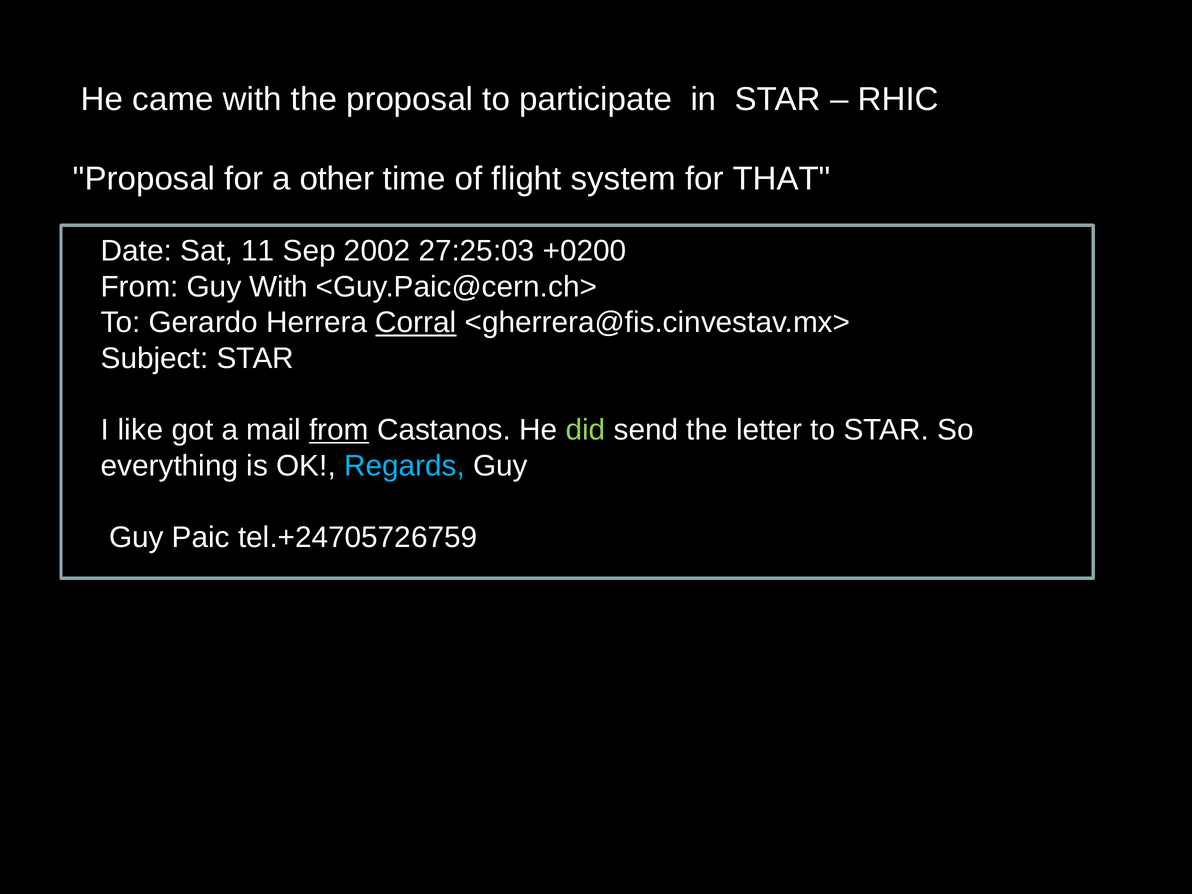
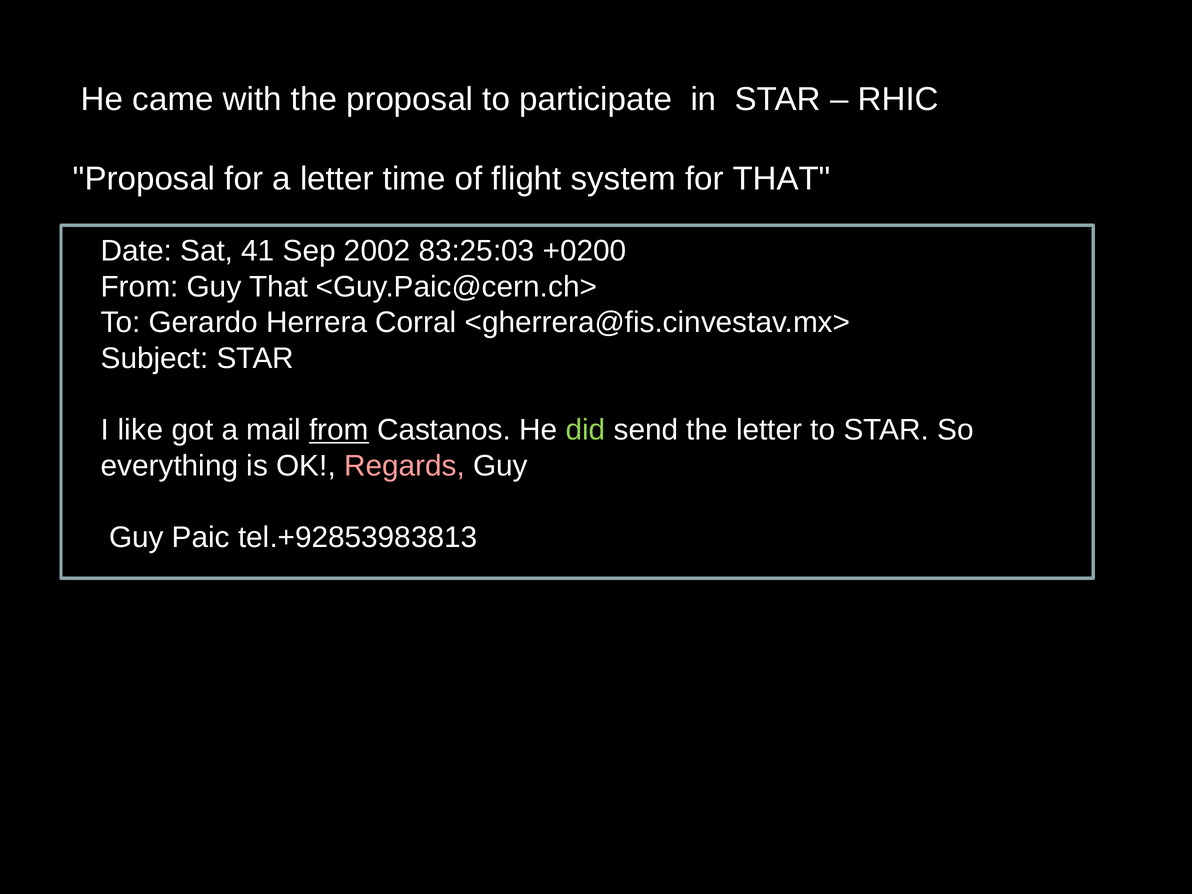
a other: other -> letter
11: 11 -> 41
27:25:03: 27:25:03 -> 83:25:03
Guy With: With -> That
Corral underline: present -> none
Regards colour: light blue -> pink
tel.+24705726759: tel.+24705726759 -> tel.+92853983813
